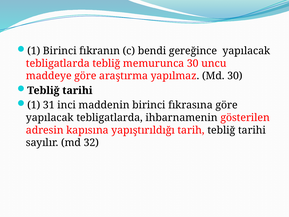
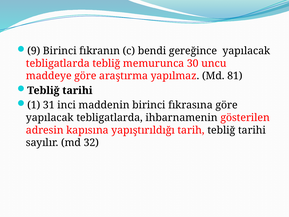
1 at (34, 51): 1 -> 9
Md 30: 30 -> 81
